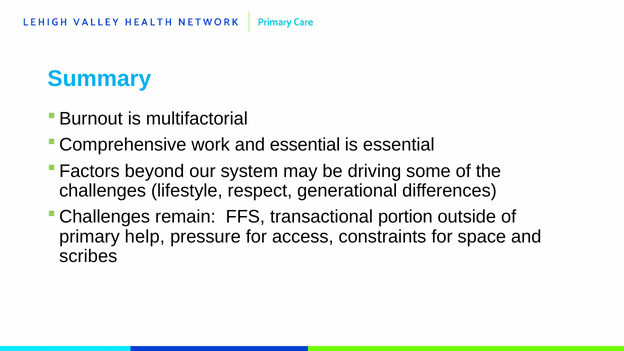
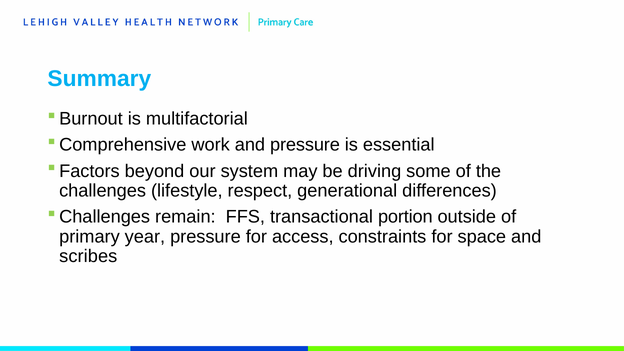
and essential: essential -> pressure
help: help -> year
